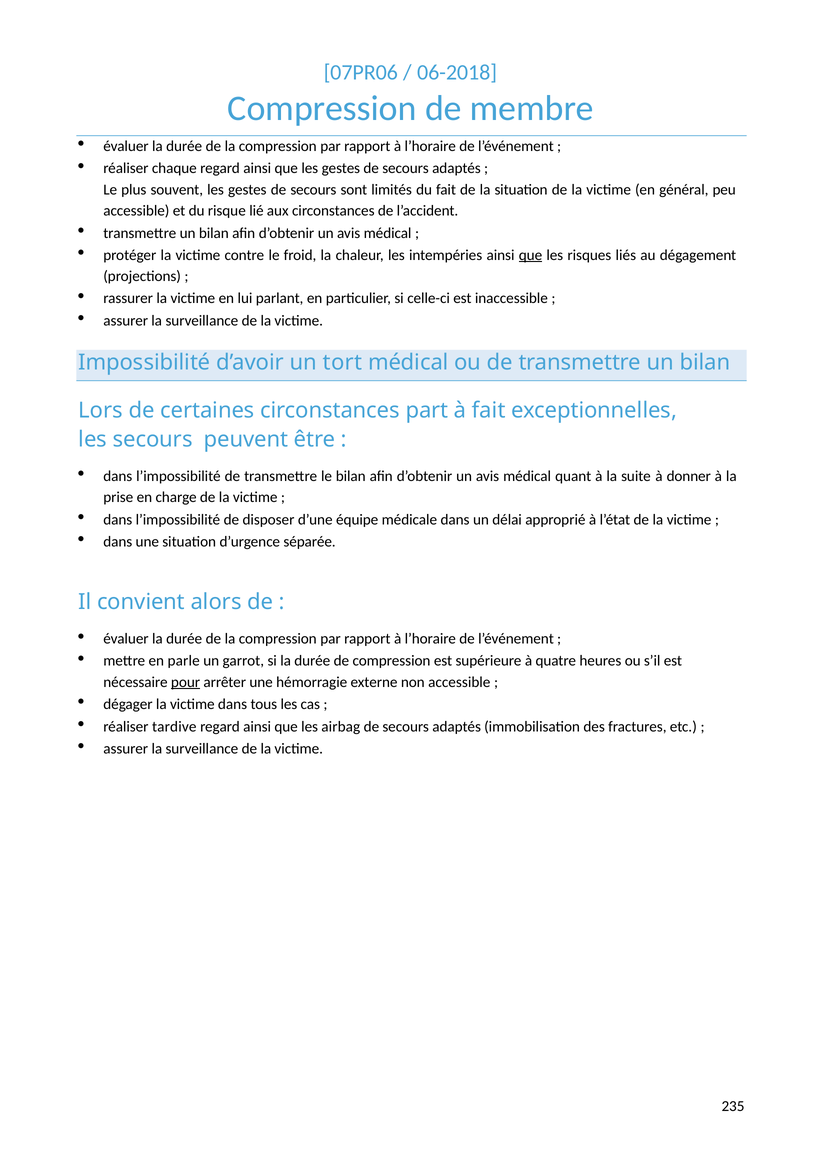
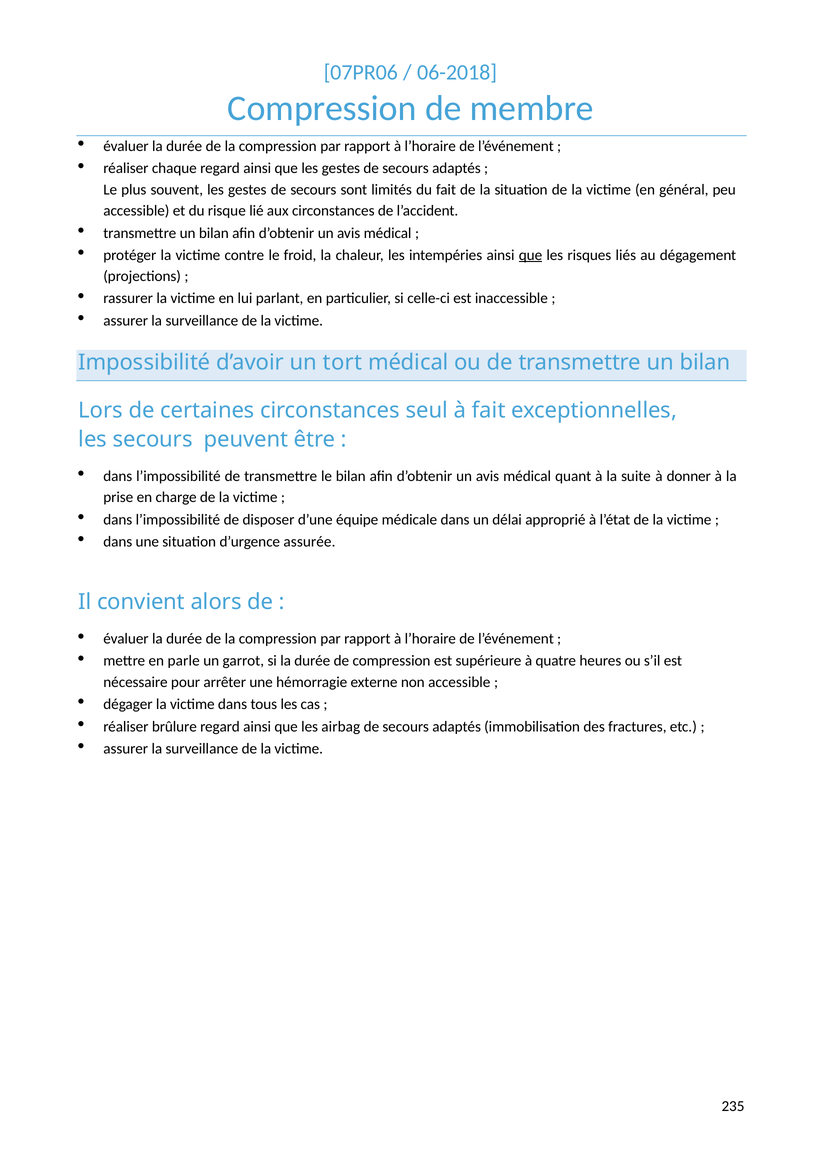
part: part -> seul
séparée: séparée -> assurée
pour underline: present -> none
tardive: tardive -> brûlure
